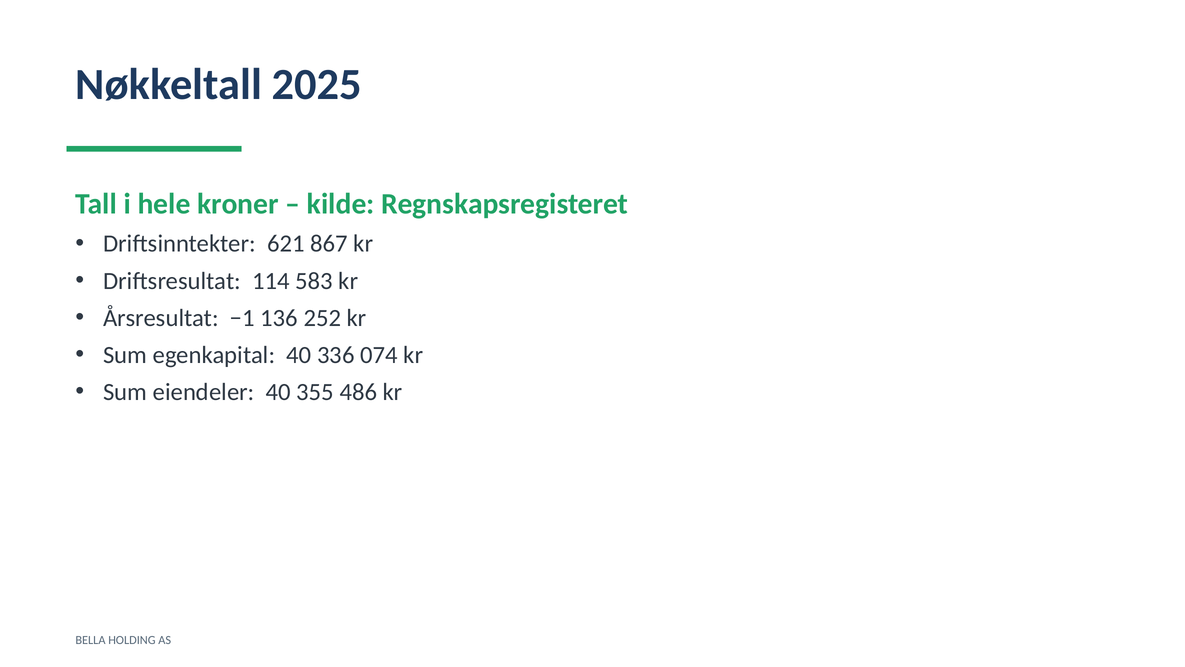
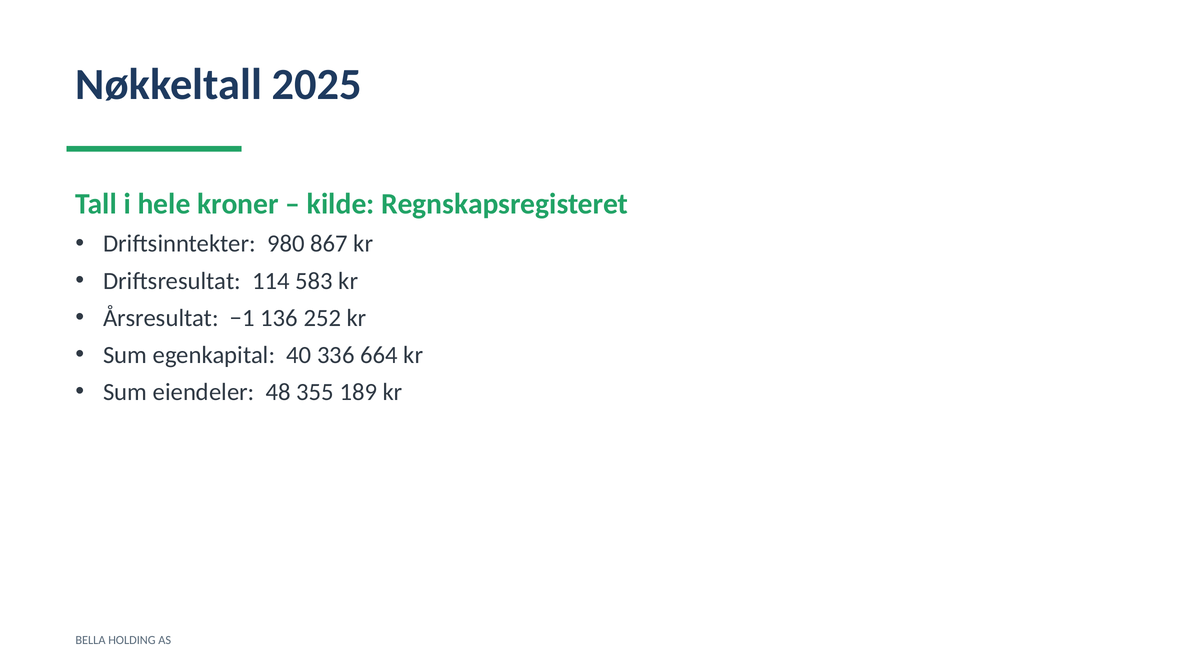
621: 621 -> 980
074: 074 -> 664
eiendeler 40: 40 -> 48
486: 486 -> 189
